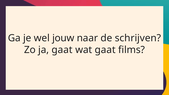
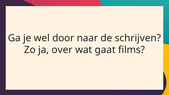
jouw: jouw -> door
ja gaat: gaat -> over
